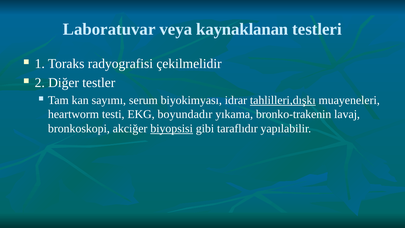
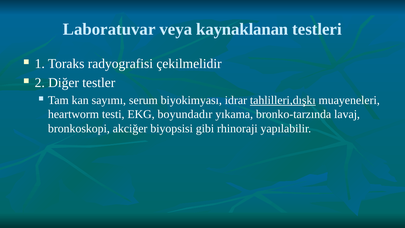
bronko-trakenin: bronko-trakenin -> bronko-tarzında
biyopsisi underline: present -> none
taraflıdır: taraflıdır -> rhinoraji
